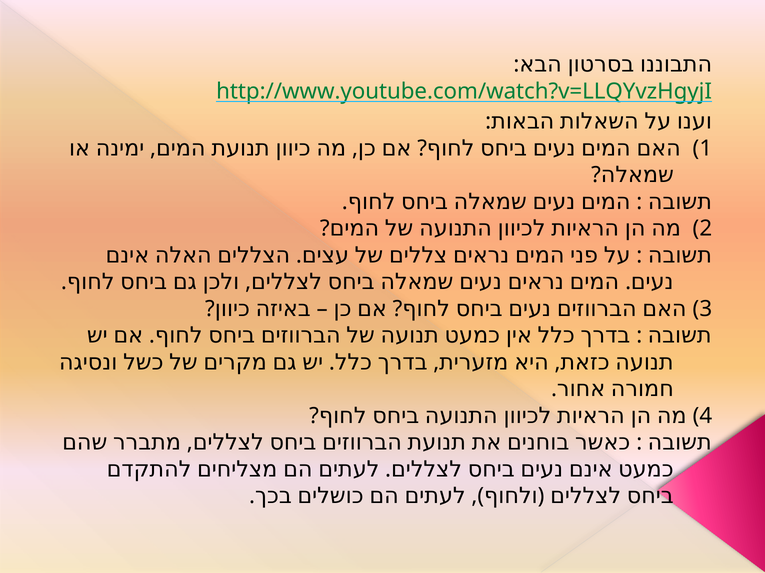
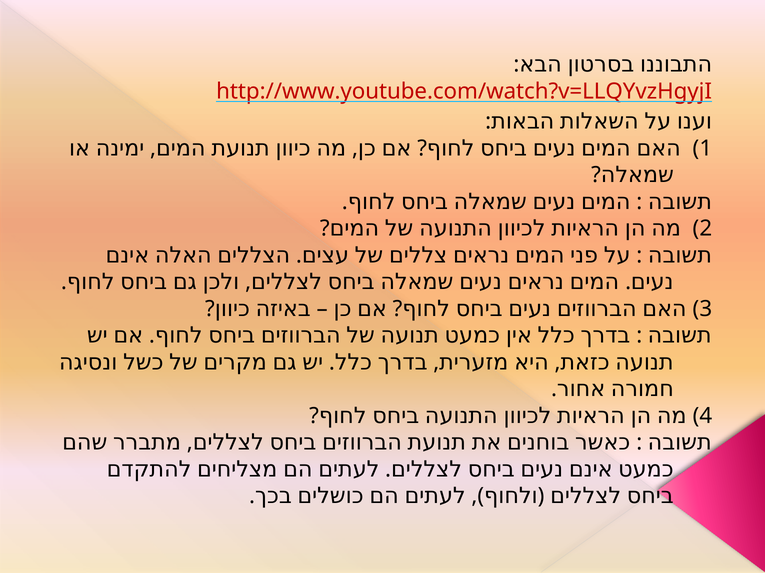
http://www.youtube.com/watch?v=LLQYvzHgyjI colour: green -> red
